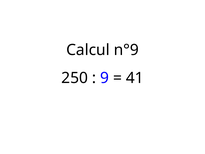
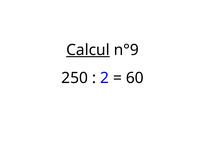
Calcul underline: none -> present
9: 9 -> 2
41: 41 -> 60
